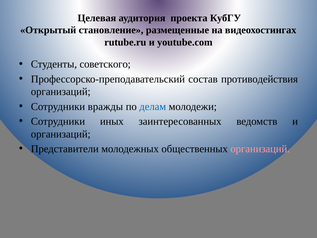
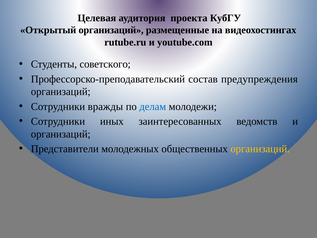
Открытый становление: становление -> организаций
противодействия: противодействия -> предупреждения
организаций at (260, 149) colour: pink -> yellow
